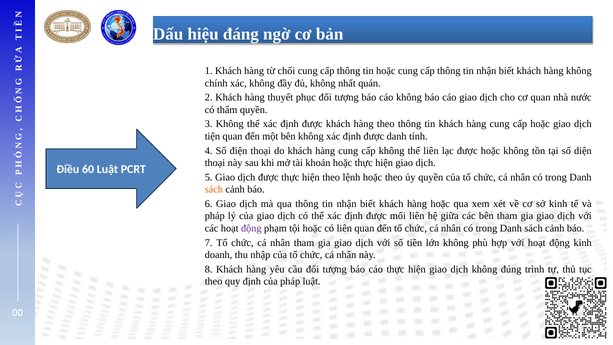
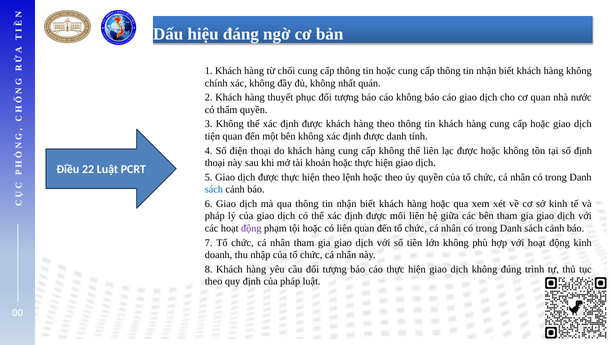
số diện: diện -> định
60: 60 -> 22
sách at (214, 189) colour: orange -> blue
